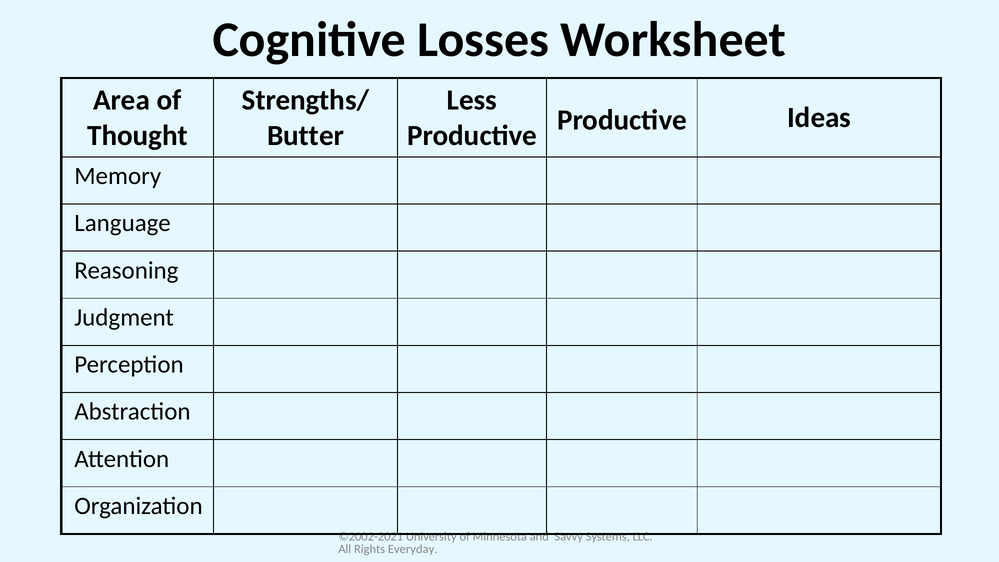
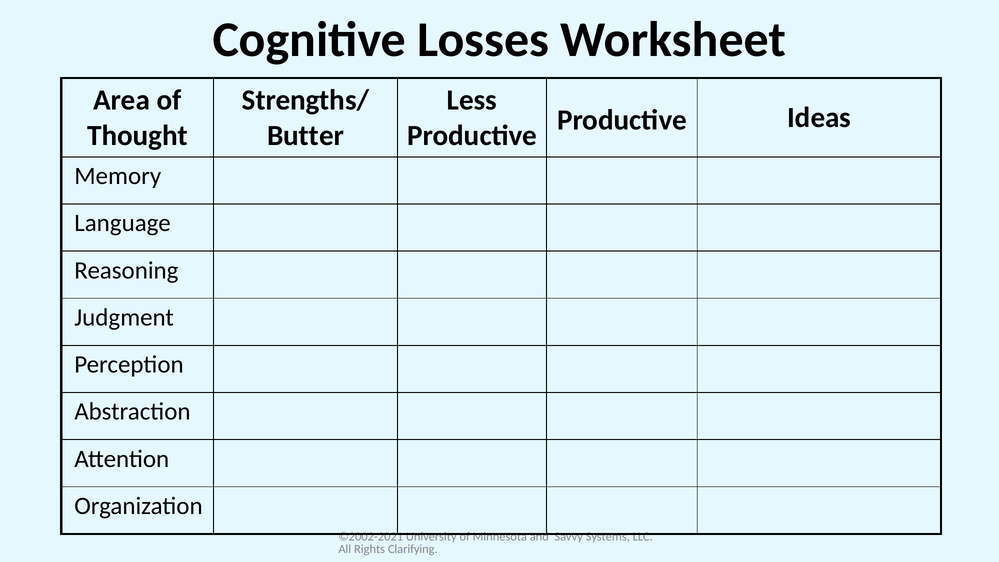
Everyday: Everyday -> Clarifying
